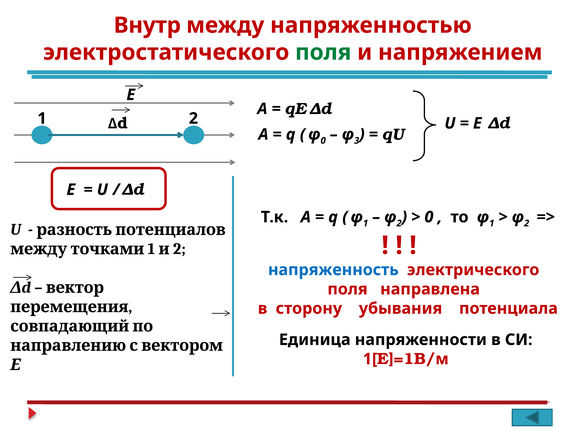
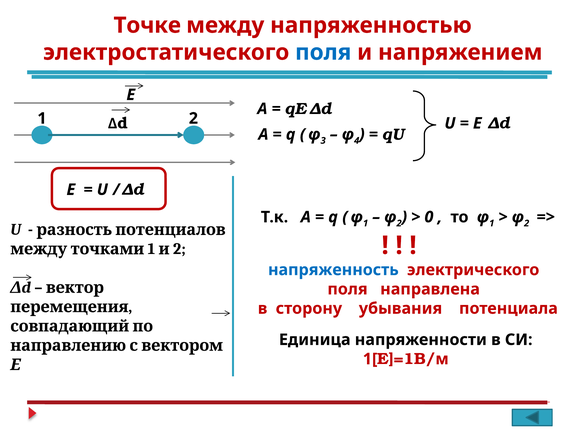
Внутр: Внутр -> Точке
поля at (323, 52) colour: green -> blue
0 at (323, 141): 0 -> 3
3: 3 -> 4
